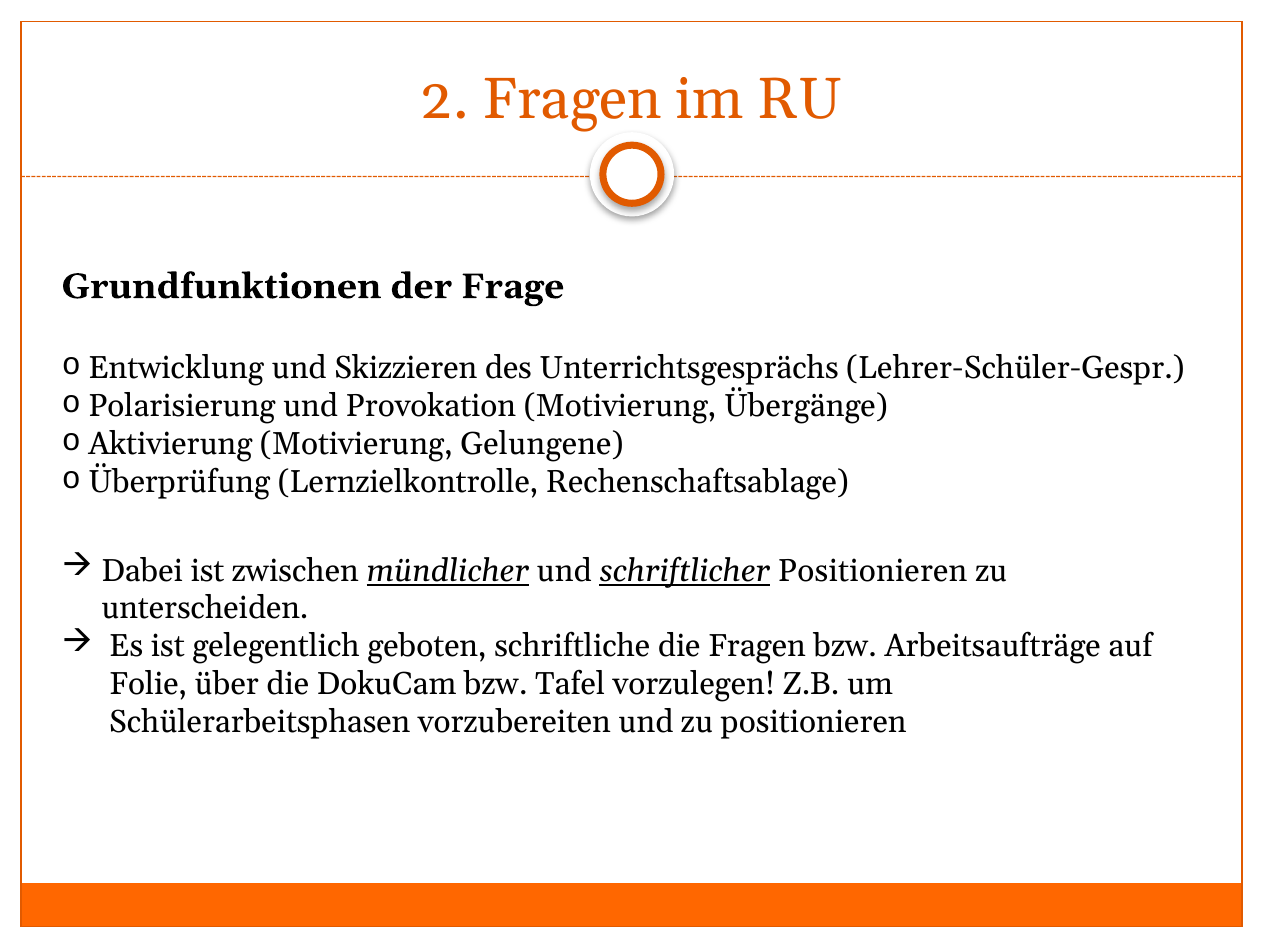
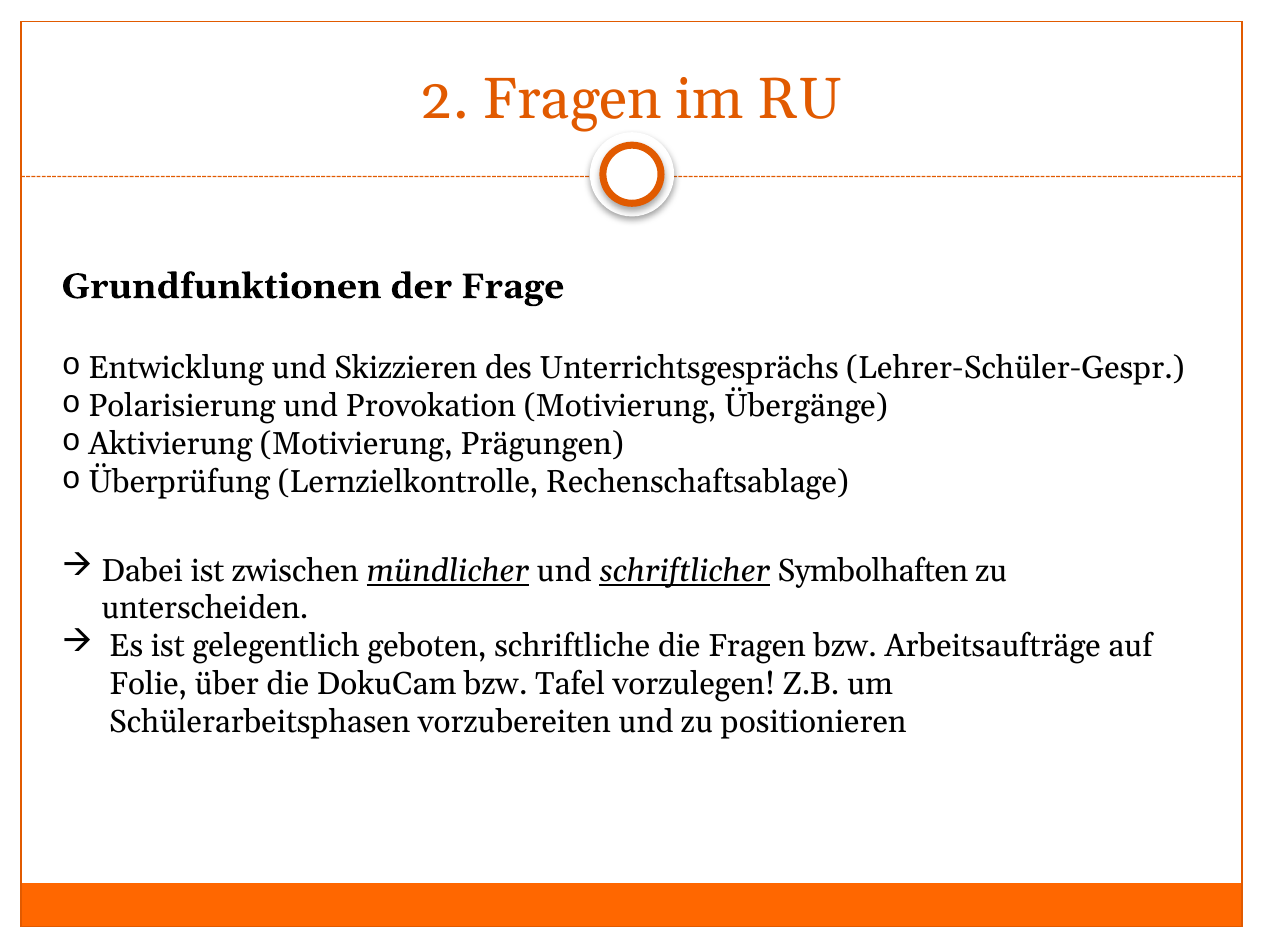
Gelungene: Gelungene -> Prägungen
schriftlicher Positionieren: Positionieren -> Symbolhaften
